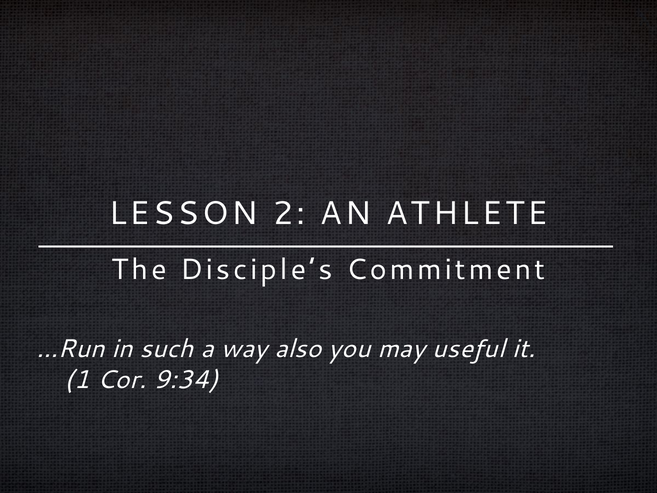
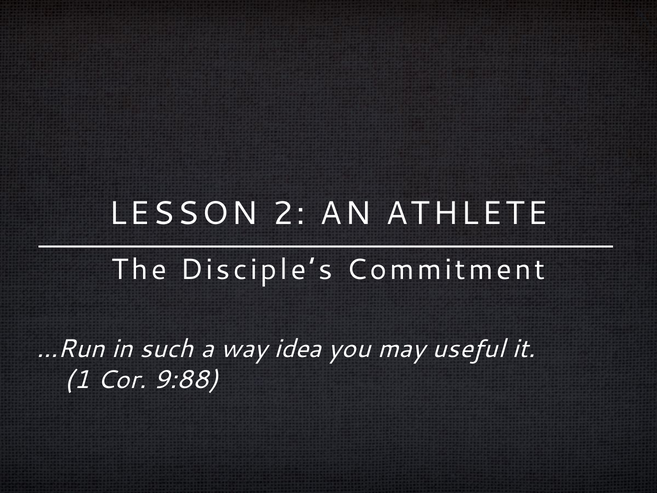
also: also -> idea
9:34: 9:34 -> 9:88
